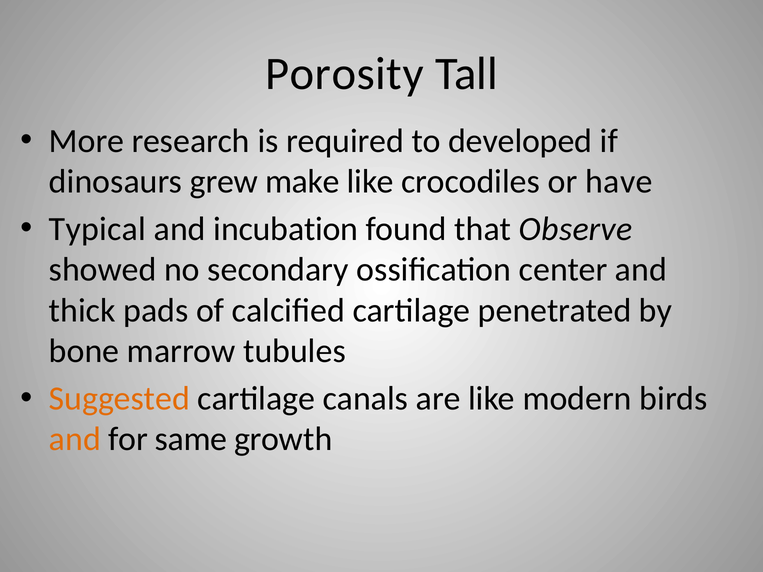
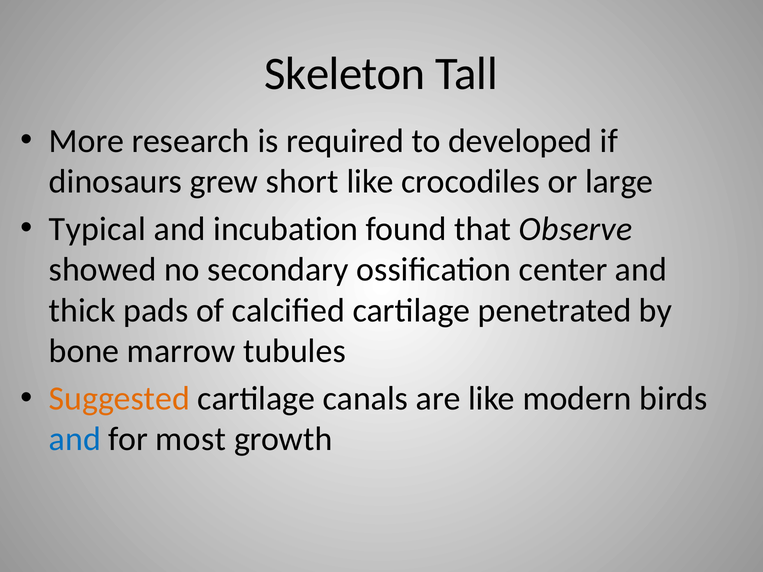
Porosity: Porosity -> Skeleton
make: make -> short
have: have -> large
and at (75, 439) colour: orange -> blue
same: same -> most
